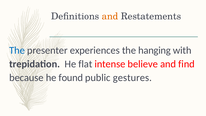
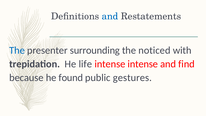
and at (110, 16) colour: orange -> blue
experiences: experiences -> surrounding
hanging: hanging -> noticed
flat: flat -> life
intense believe: believe -> intense
